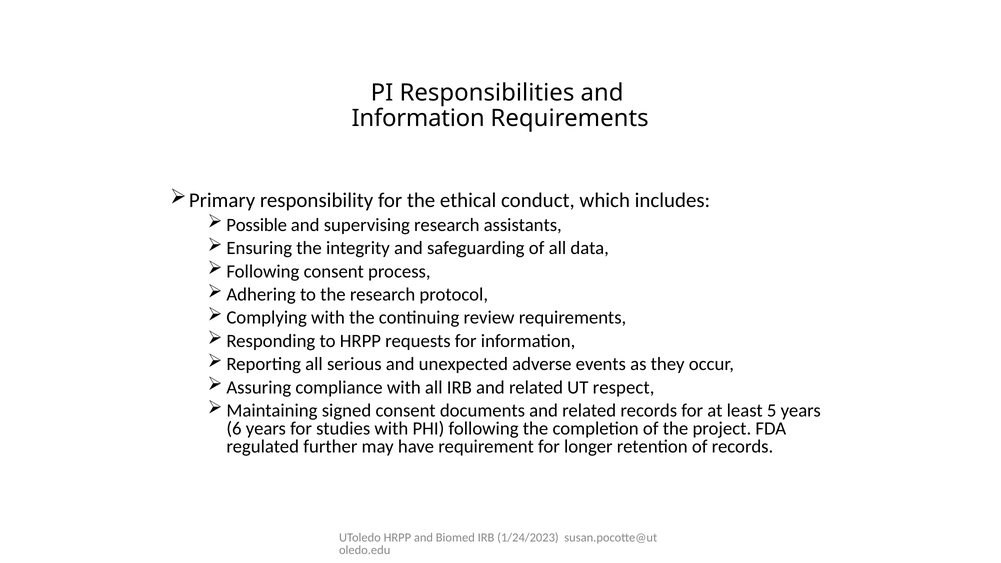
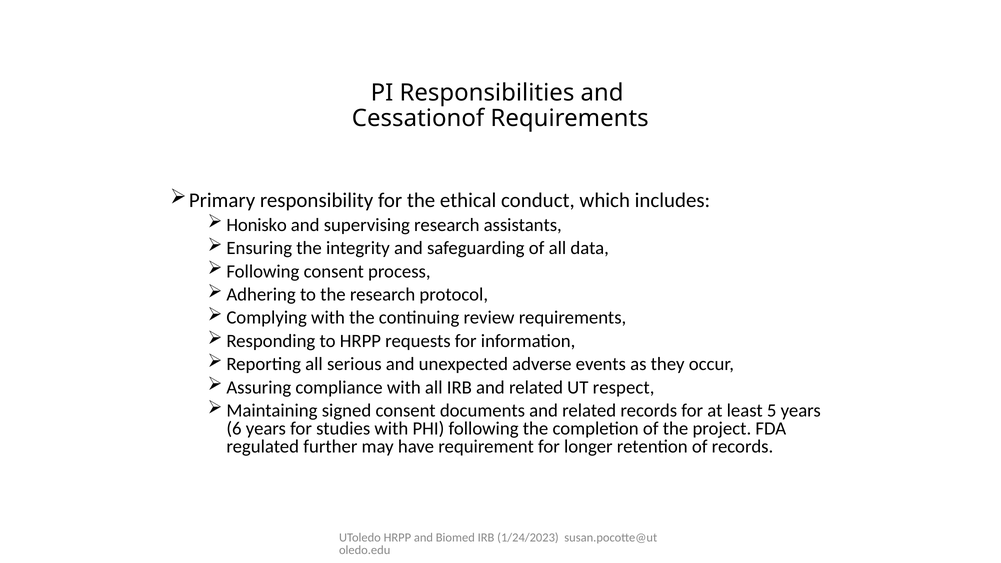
Information at (418, 119): Information -> Cessationof
Possible: Possible -> Honisko
